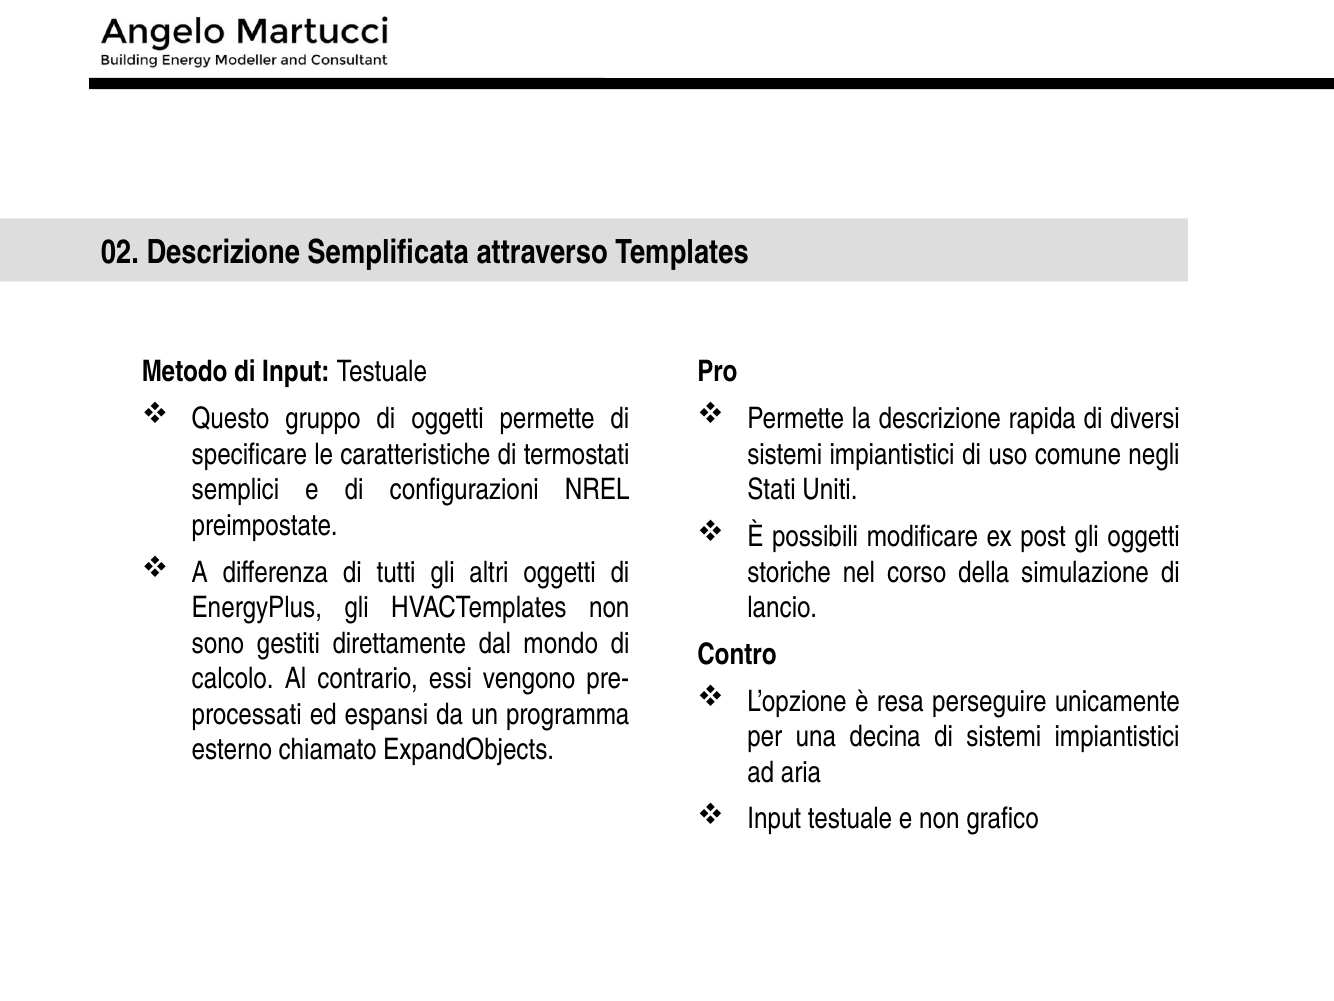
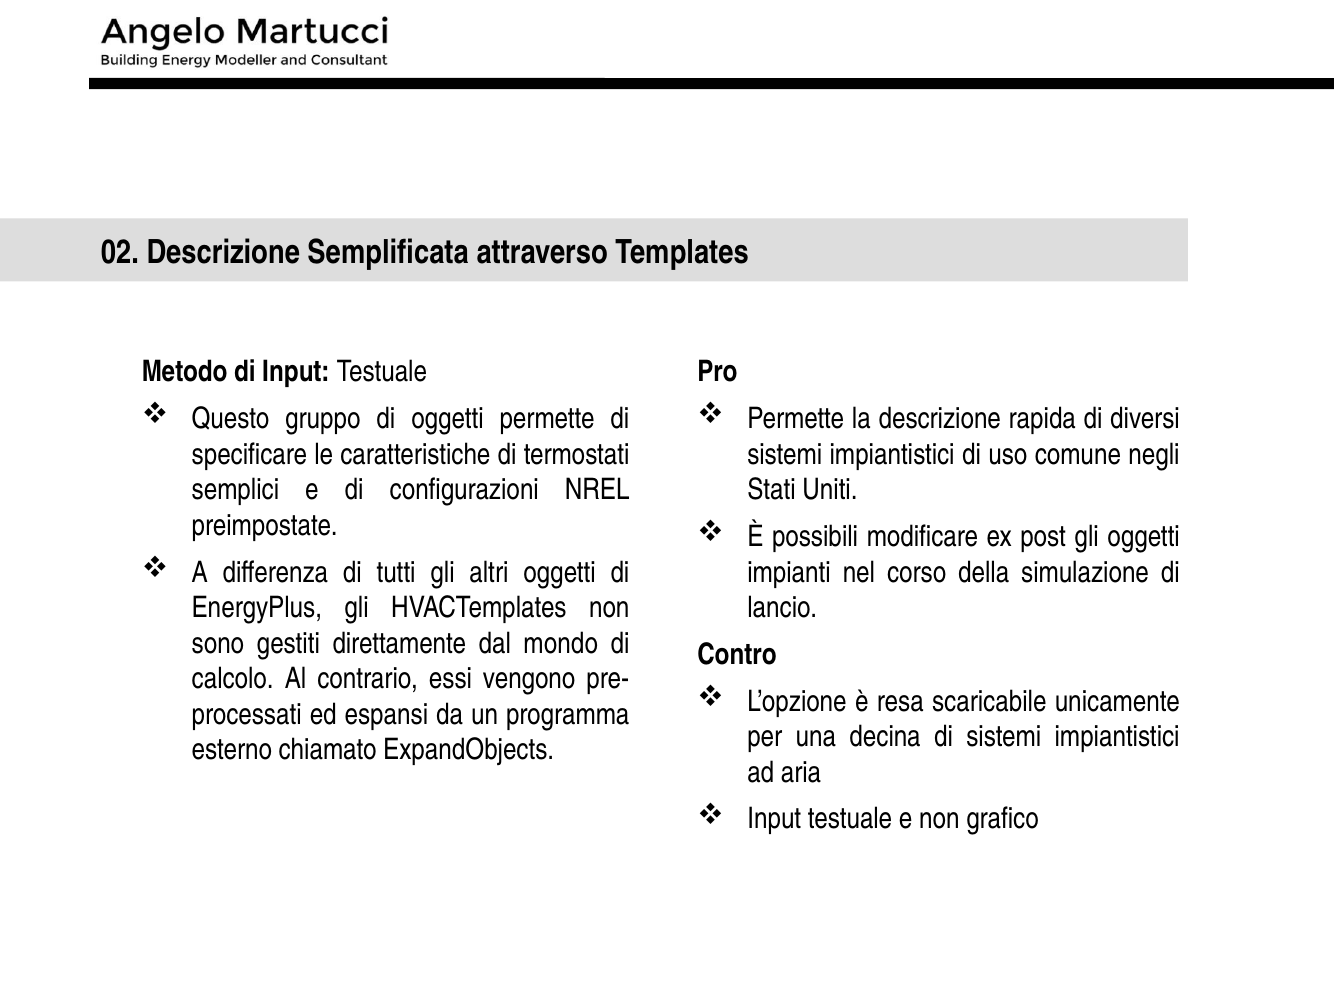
storiche: storiche -> impianti
perseguire: perseguire -> scaricabile
